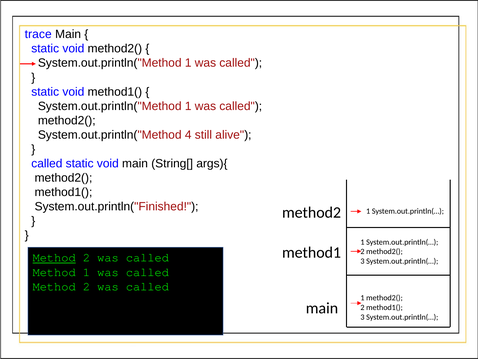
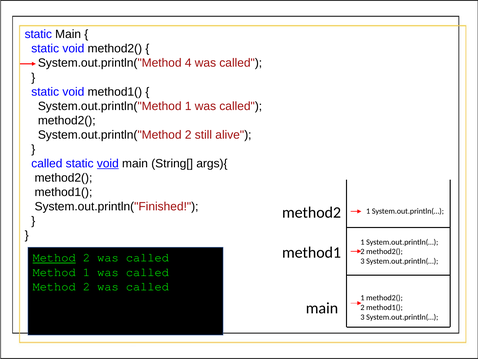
trace at (38, 34): trace -> static
1 at (188, 63): 1 -> 4
System.out.println("Method 4: 4 -> 2
void at (108, 163) underline: none -> present
